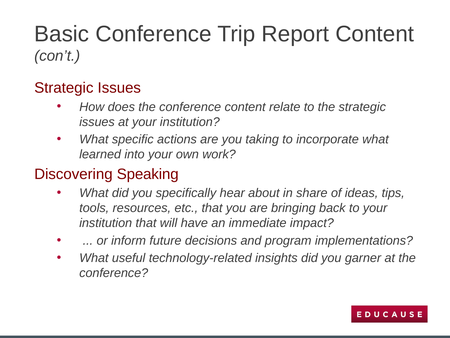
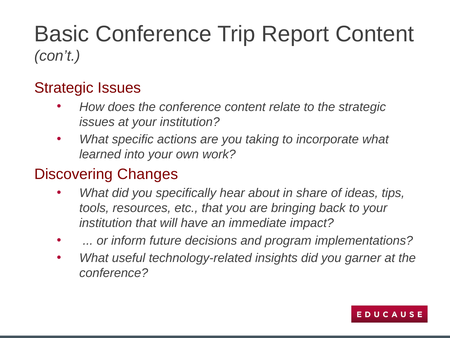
Speaking: Speaking -> Changes
